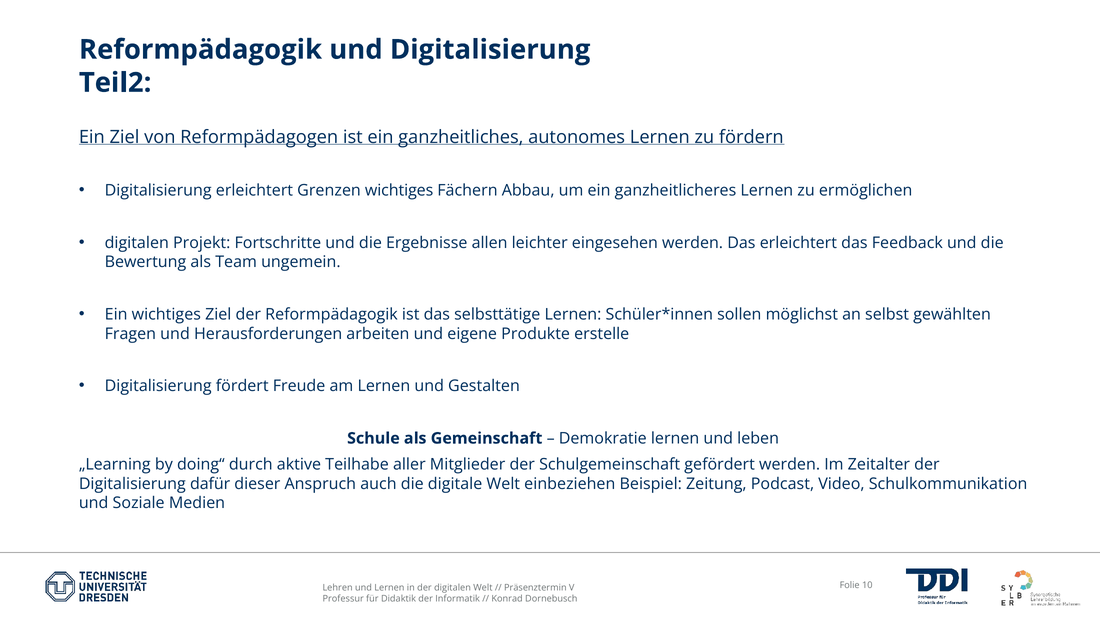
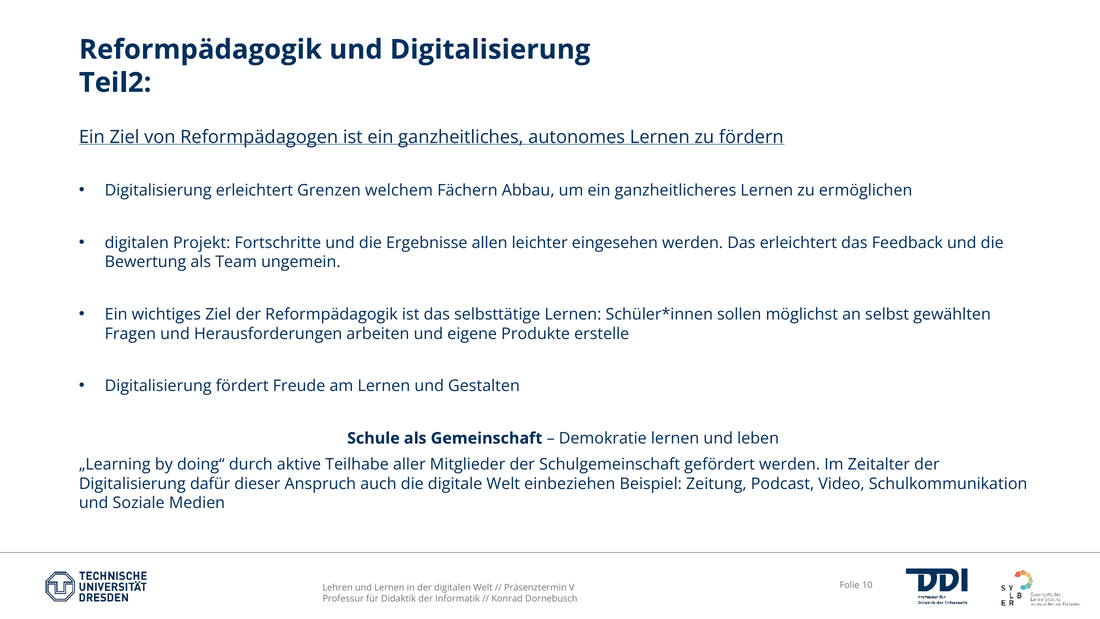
Grenzen wichtiges: wichtiges -> welchem
